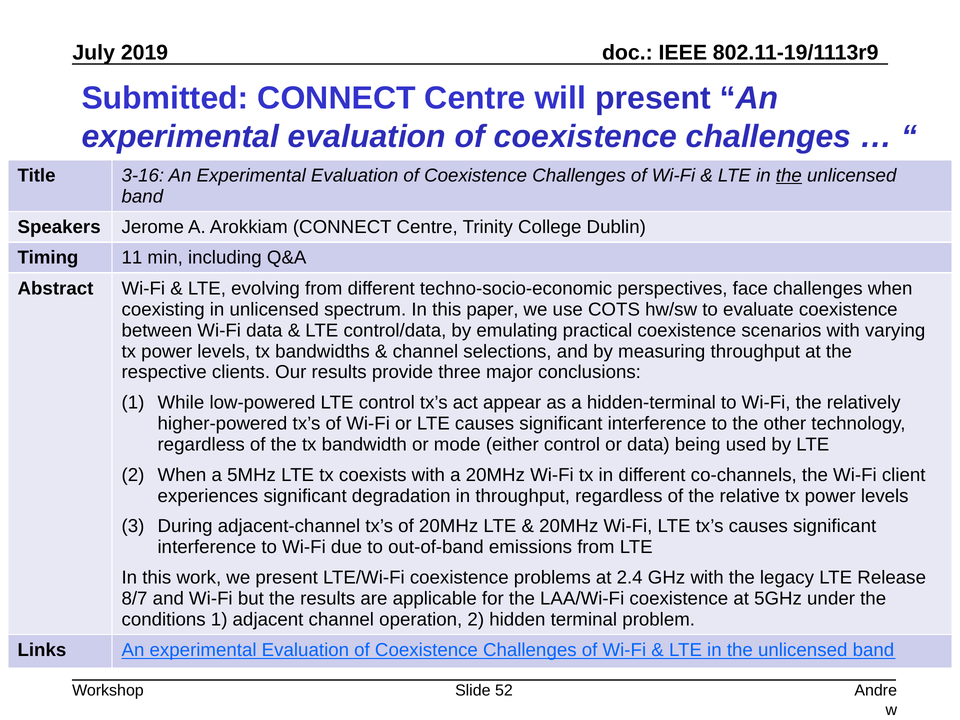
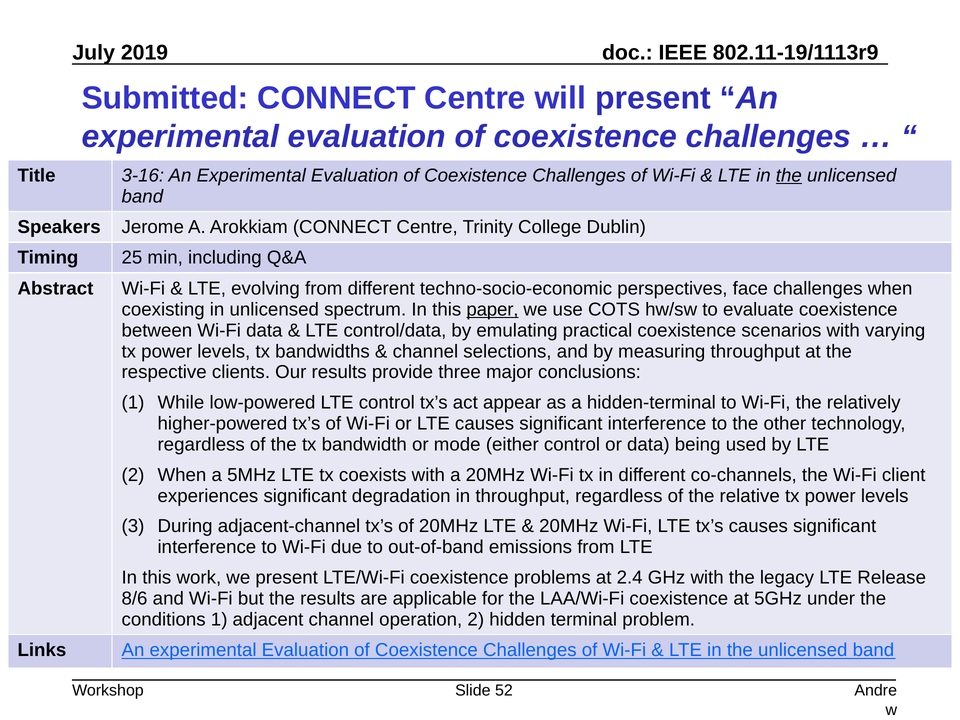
11: 11 -> 25
paper underline: none -> present
8/7: 8/7 -> 8/6
